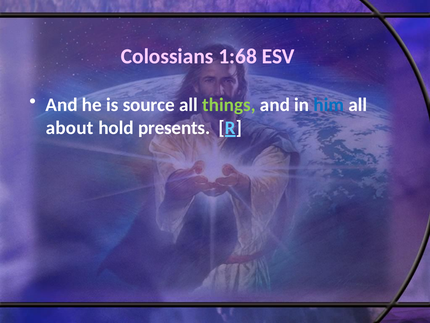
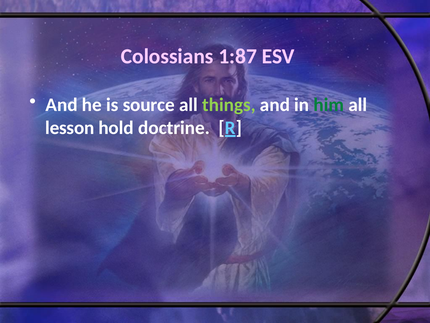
1:68: 1:68 -> 1:87
him colour: blue -> green
about: about -> lesson
presents: presents -> doctrine
